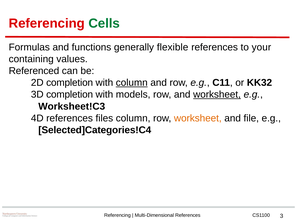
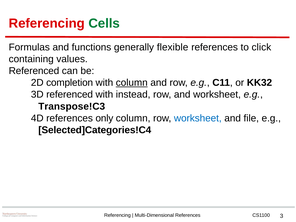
your: your -> click
3D completion: completion -> referenced
models: models -> instead
worksheet at (217, 95) underline: present -> none
Worksheet!C3: Worksheet!C3 -> Transpose!C3
files: files -> only
worksheet at (198, 118) colour: orange -> blue
